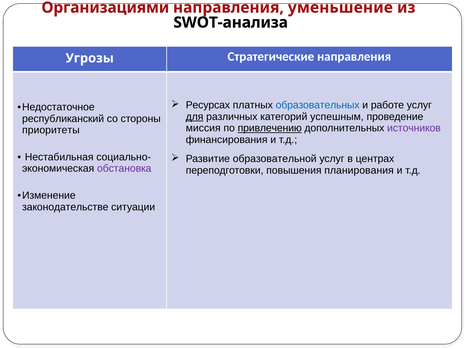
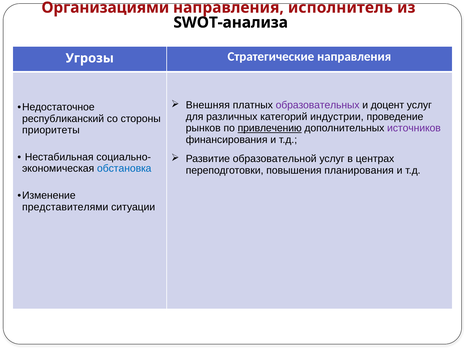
уменьшение: уменьшение -> исполнитель
Ресурсах: Ресурсах -> Внешняя
образовательных colour: blue -> purple
работе: работе -> доцент
для underline: present -> none
успешным: успешным -> индустрии
миссия: миссия -> рынков
обстановка colour: purple -> blue
законодательстве: законодательстве -> представителями
